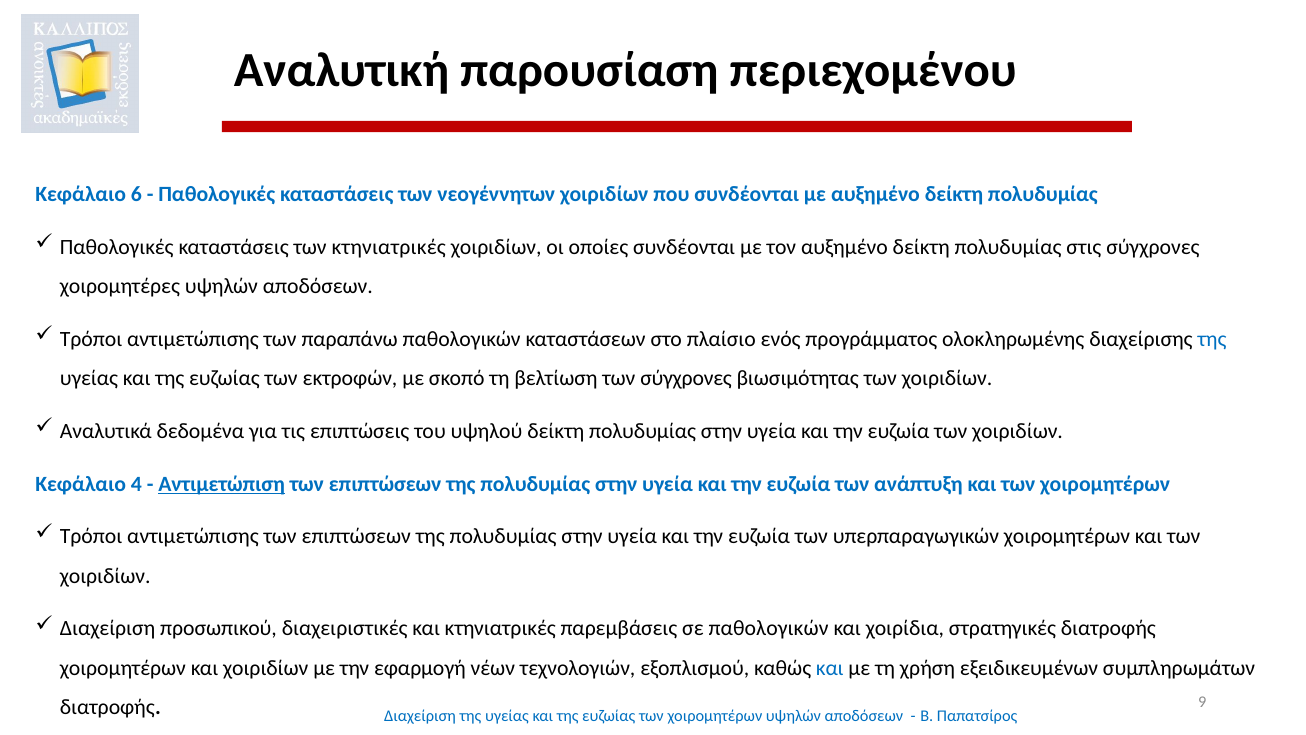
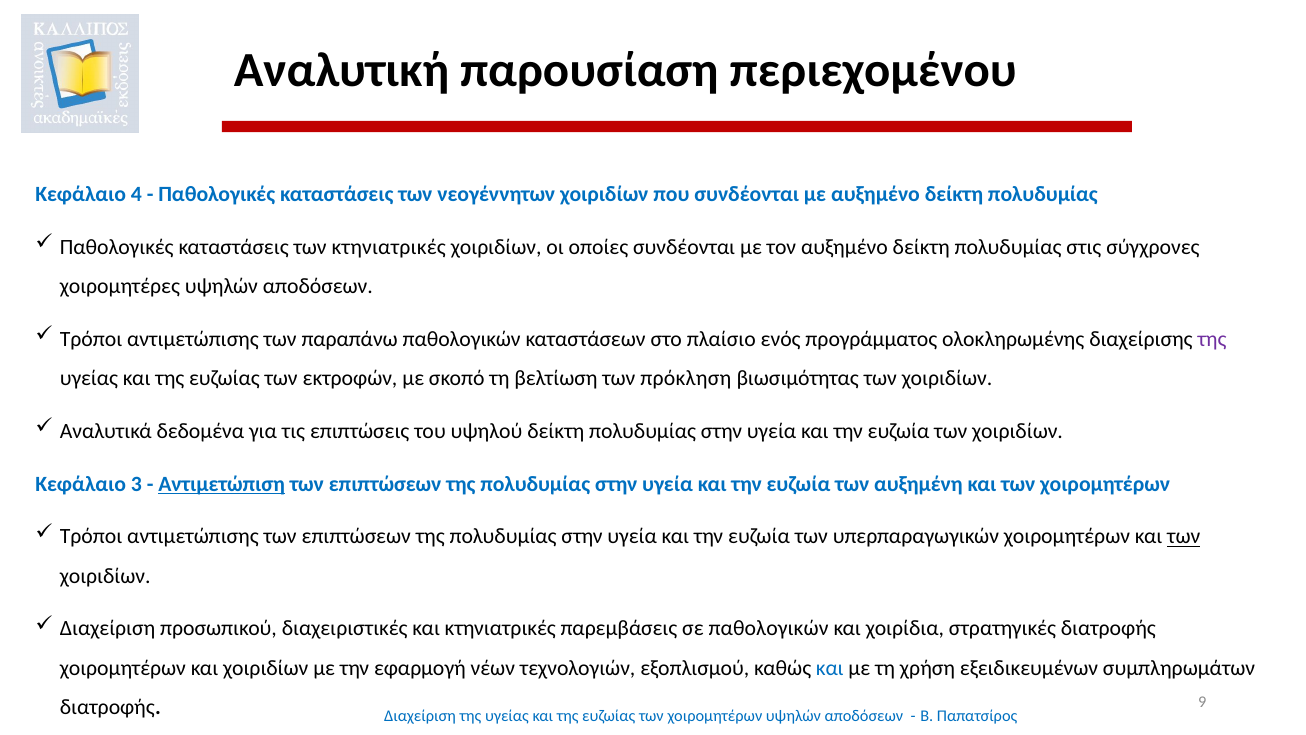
6: 6 -> 4
της at (1212, 339) colour: blue -> purple
των σύγχρονες: σύγχρονες -> πρόκληση
4: 4 -> 3
ανάπτυξη: ανάπτυξη -> αυξημένη
των at (1184, 537) underline: none -> present
